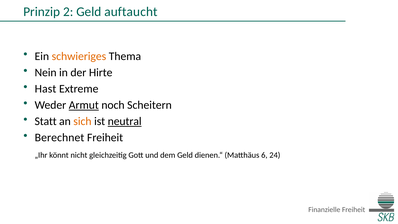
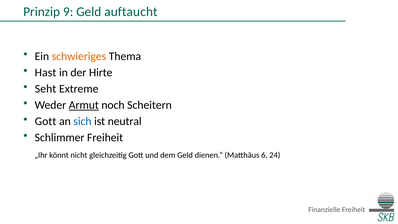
2: 2 -> 9
Nein: Nein -> Hast
Hast: Hast -> Seht
Statt at (46, 121): Statt -> Gott
sich colour: orange -> blue
neutral underline: present -> none
Berechnet: Berechnet -> Schlimmer
